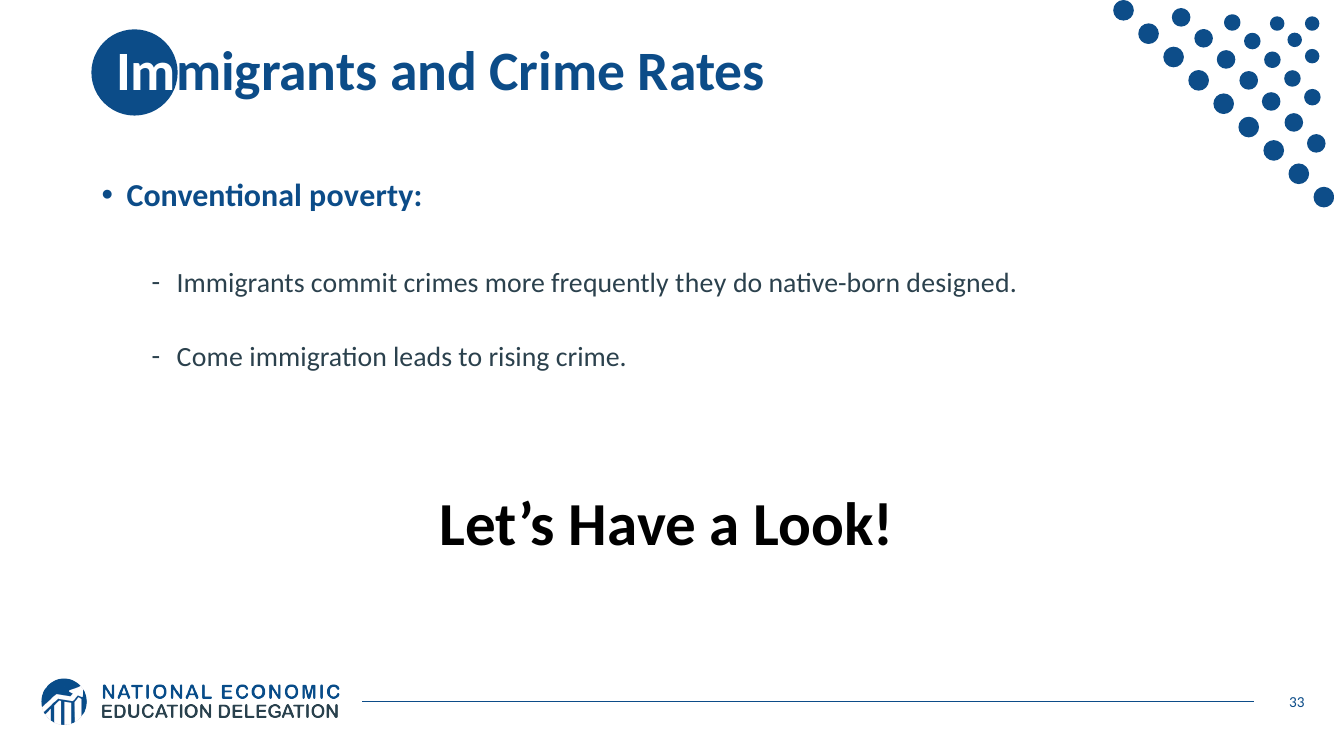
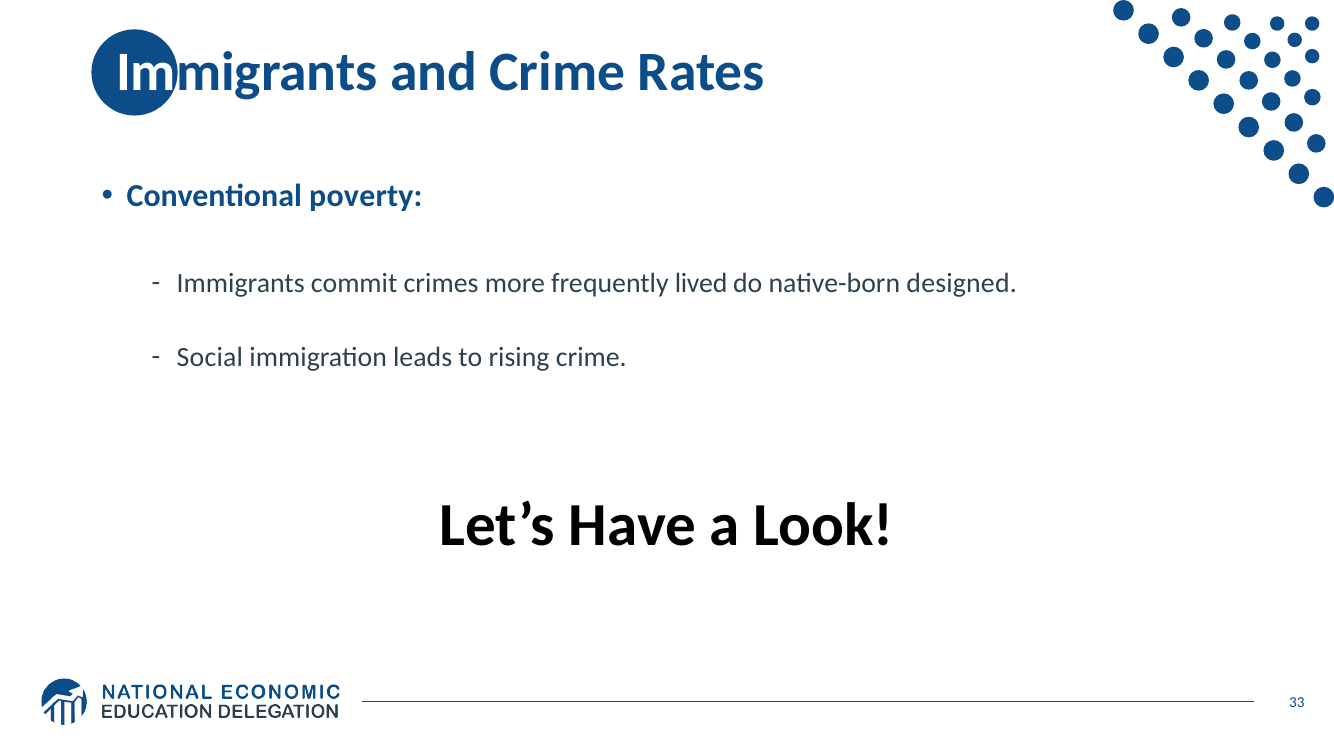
they: they -> lived
Come: Come -> Social
